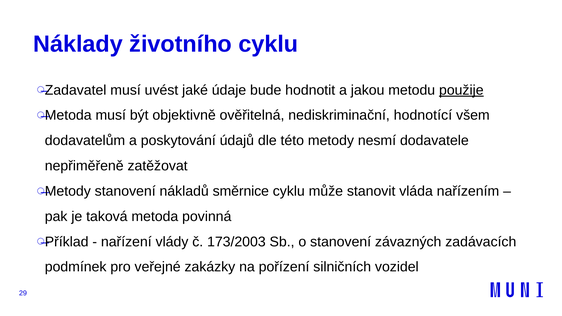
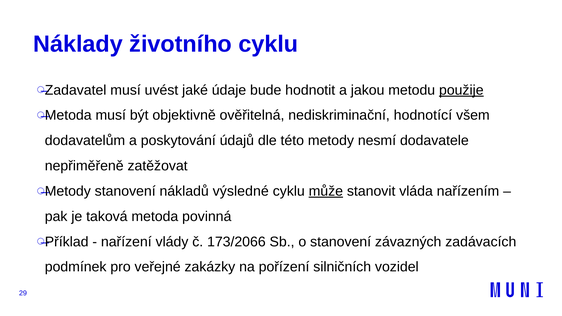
směrnice: směrnice -> výsledné
může underline: none -> present
173/2003: 173/2003 -> 173/2066
